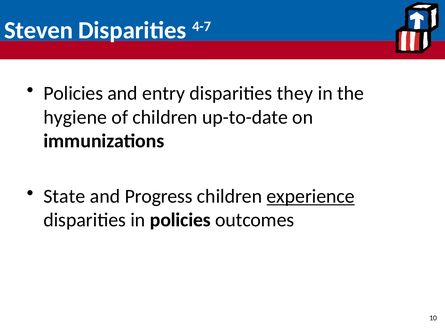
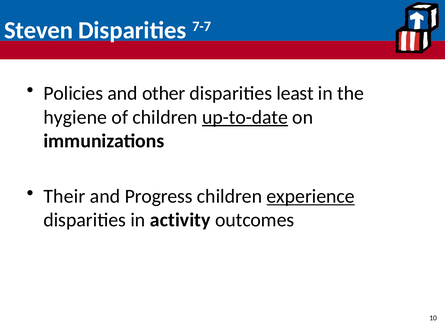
4-7: 4-7 -> 7-7
entry: entry -> other
they: they -> least
up-to-date underline: none -> present
State: State -> Their
in policies: policies -> activity
